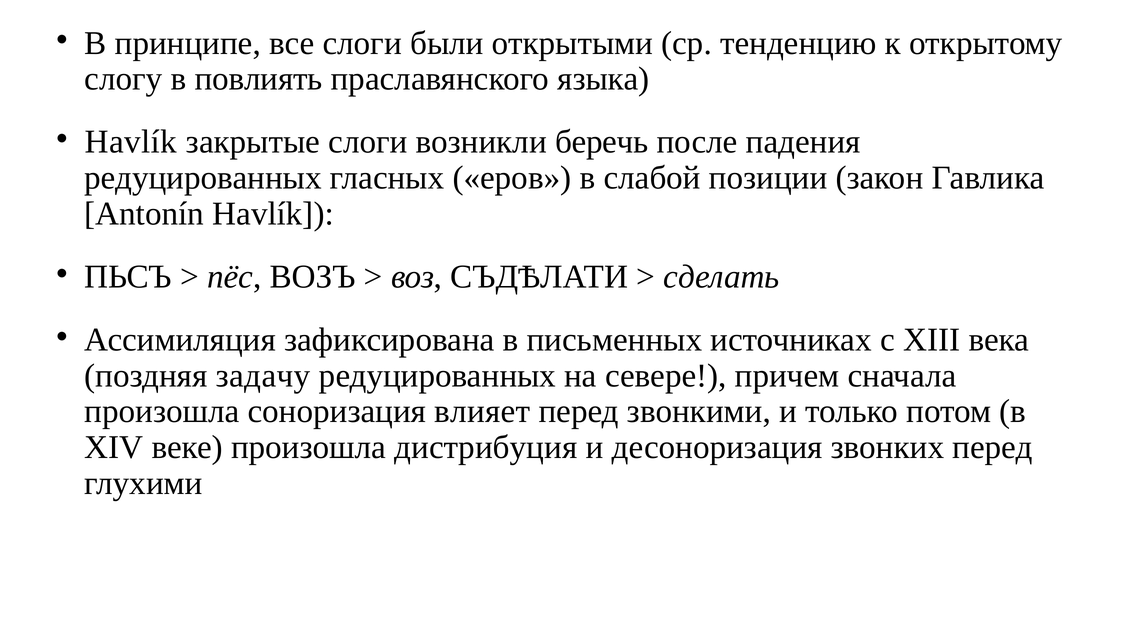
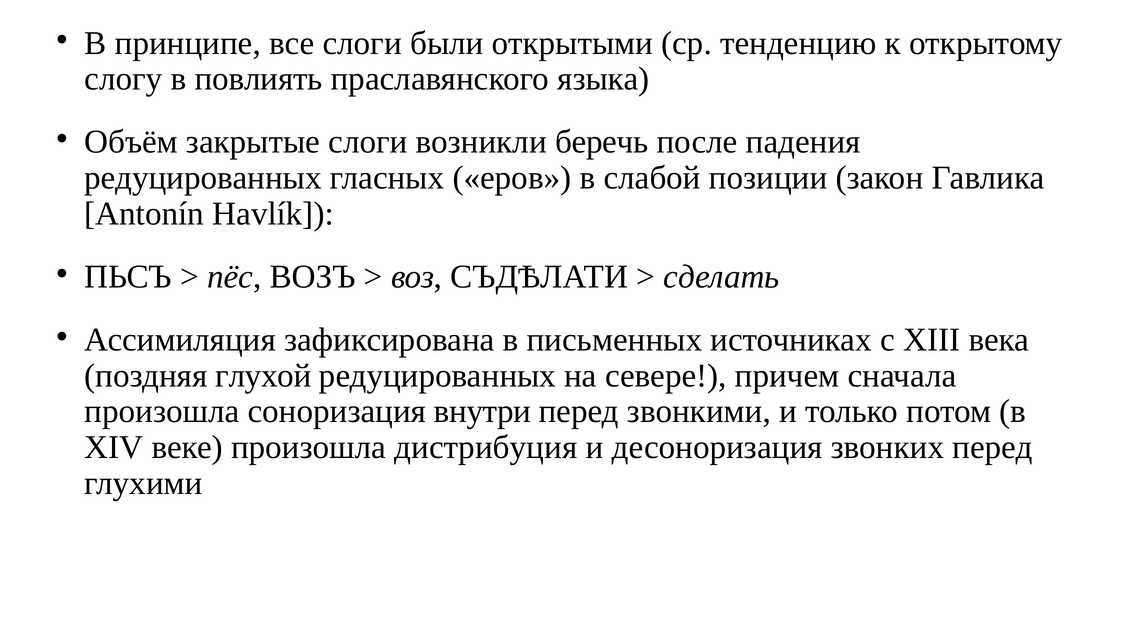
Havlík at (131, 142): Havlík -> Объём
задачу: задачу -> глухой
влияет: влияет -> внутри
